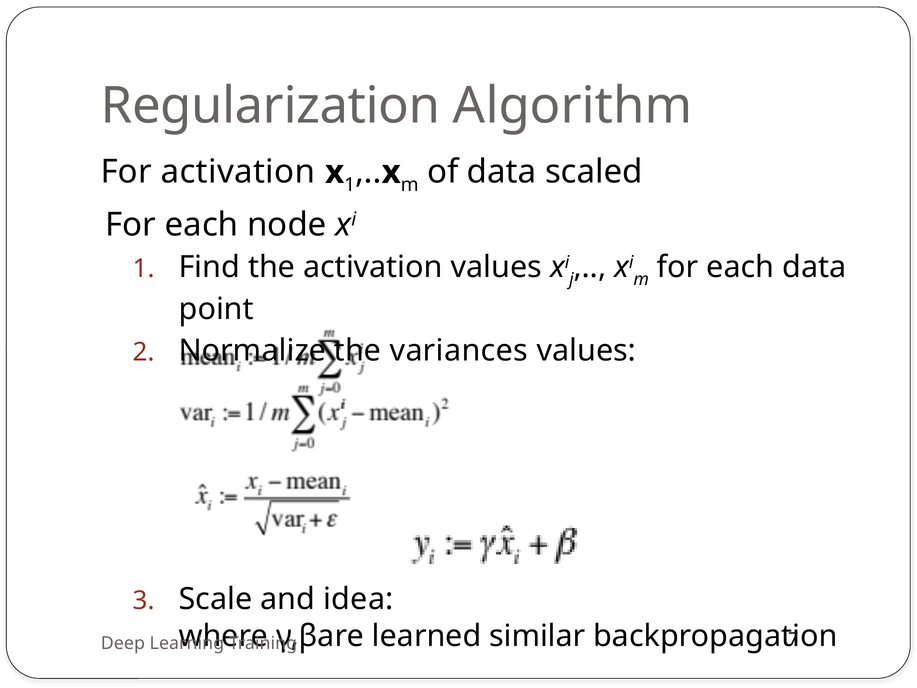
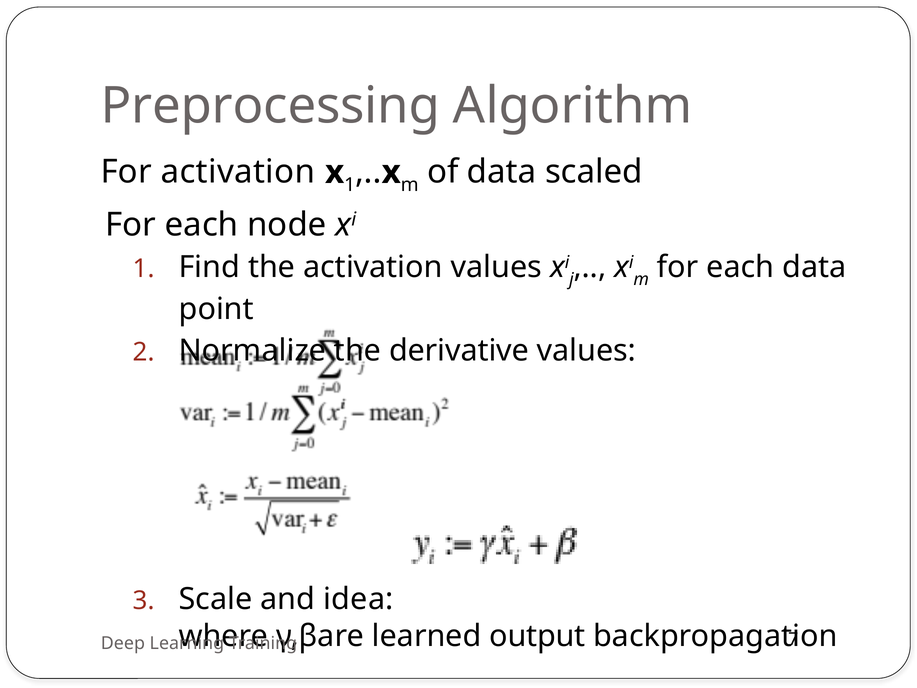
Regularization: Regularization -> Preprocessing
variances: variances -> derivative
similar: similar -> output
